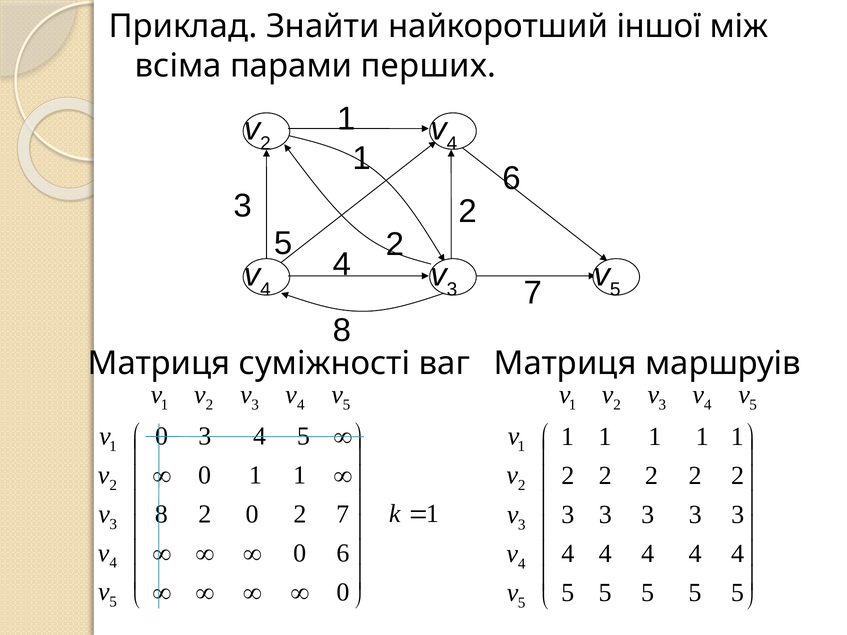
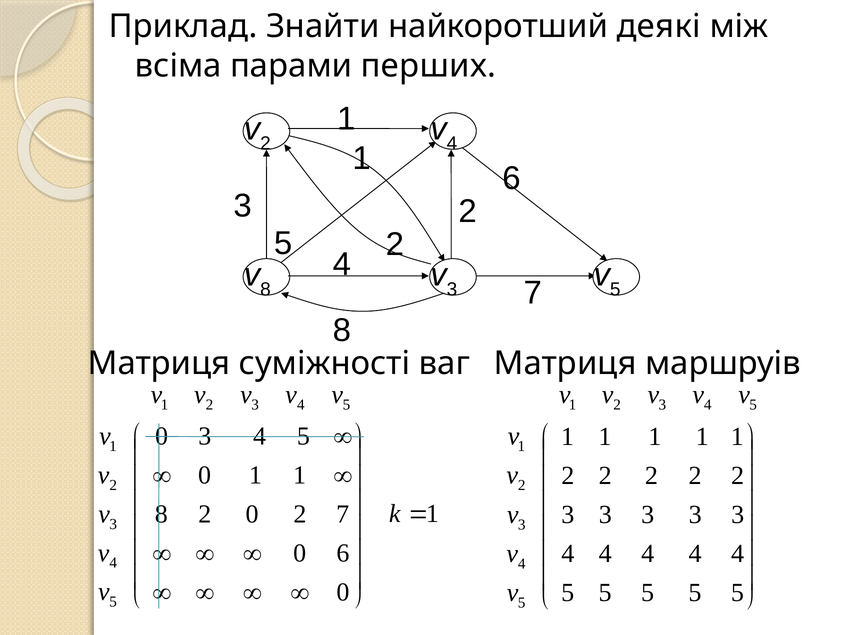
іншої: іншої -> деякі
4 at (265, 289): 4 -> 8
